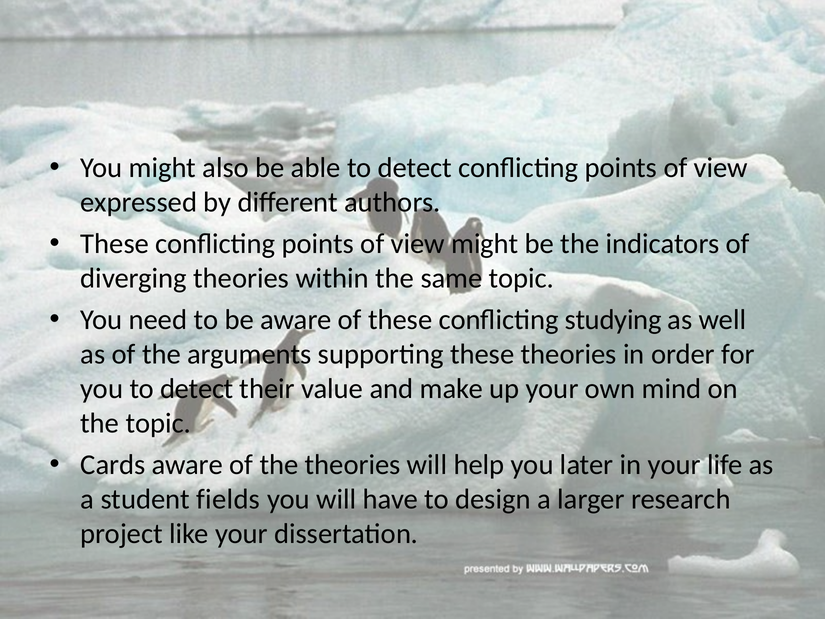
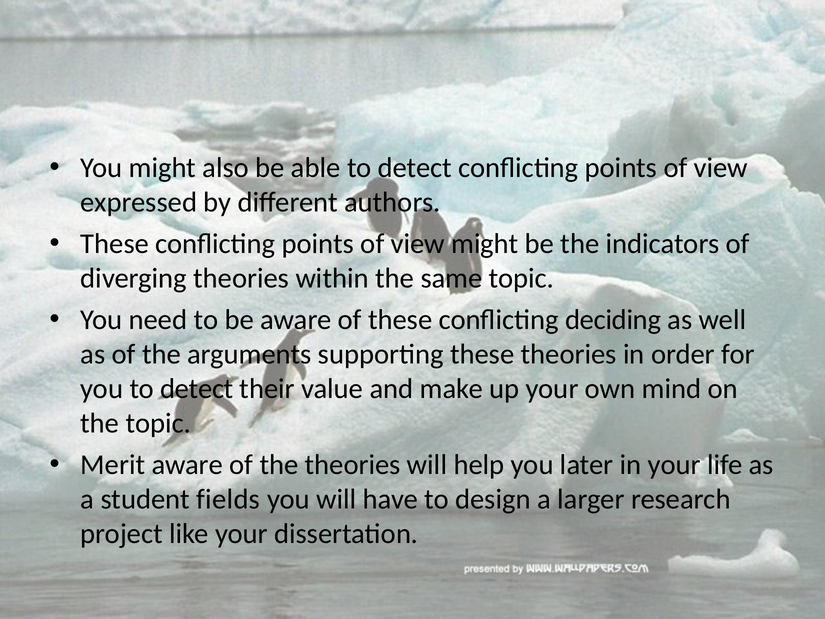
studying: studying -> deciding
Cards: Cards -> Merit
